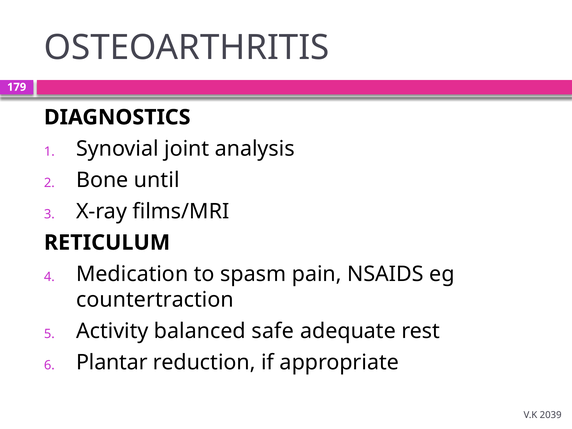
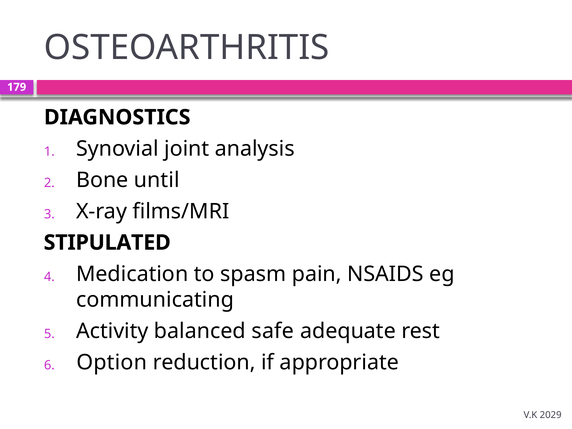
RETICULUM: RETICULUM -> STIPULATED
countertraction: countertraction -> communicating
Plantar: Plantar -> Option
2039: 2039 -> 2029
